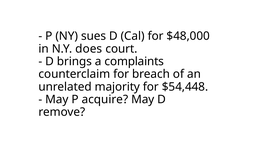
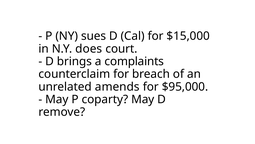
$48,000: $48,000 -> $15,000
majority: majority -> amends
$54,448: $54,448 -> $95,000
acquire: acquire -> coparty
